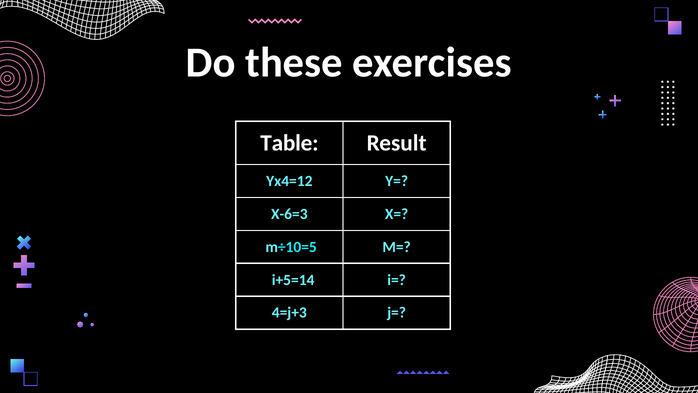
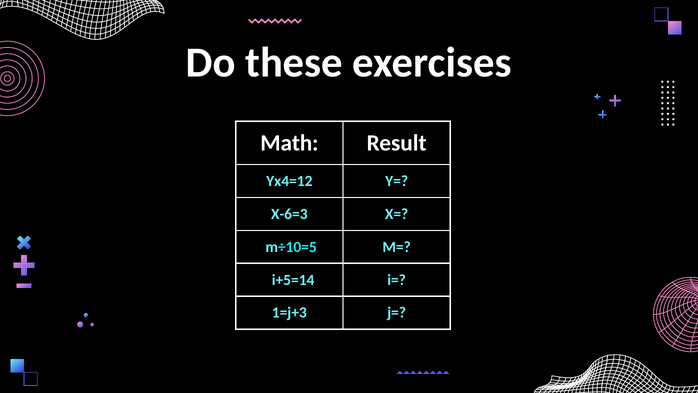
Table: Table -> Math
4=j+3: 4=j+3 -> 1=j+3
